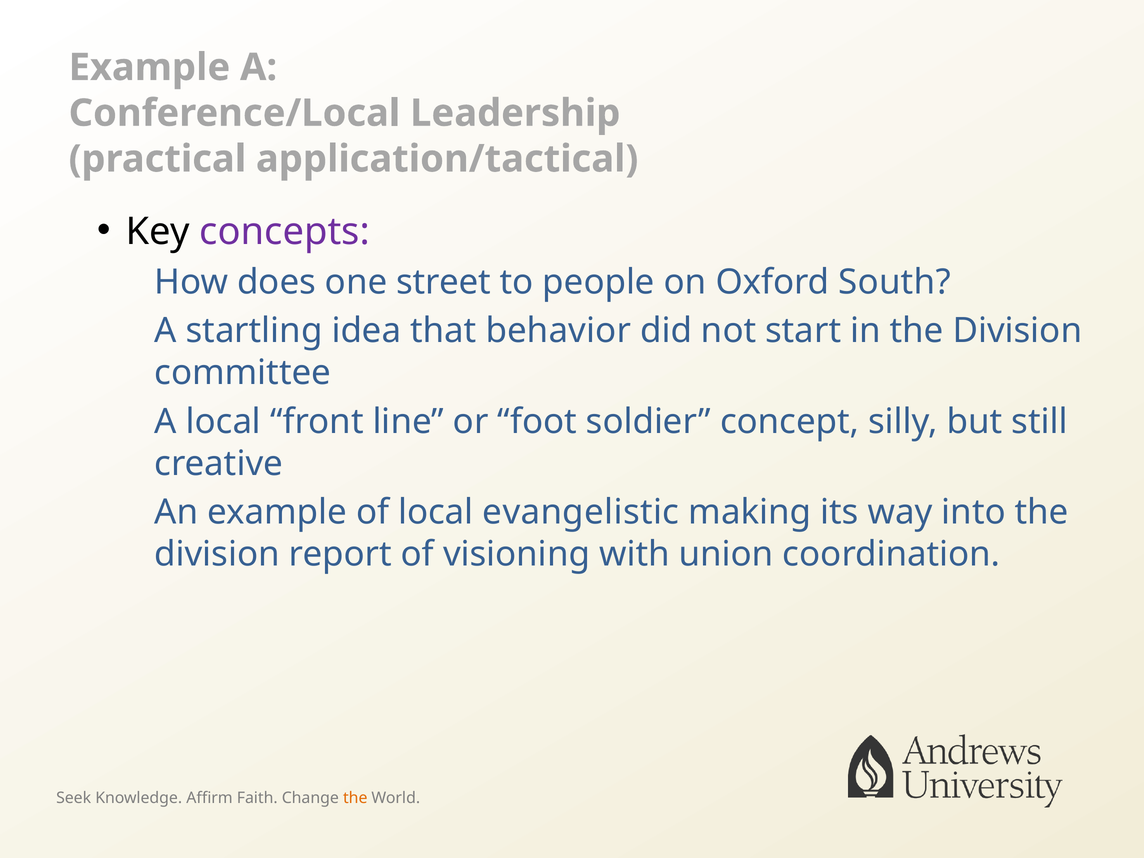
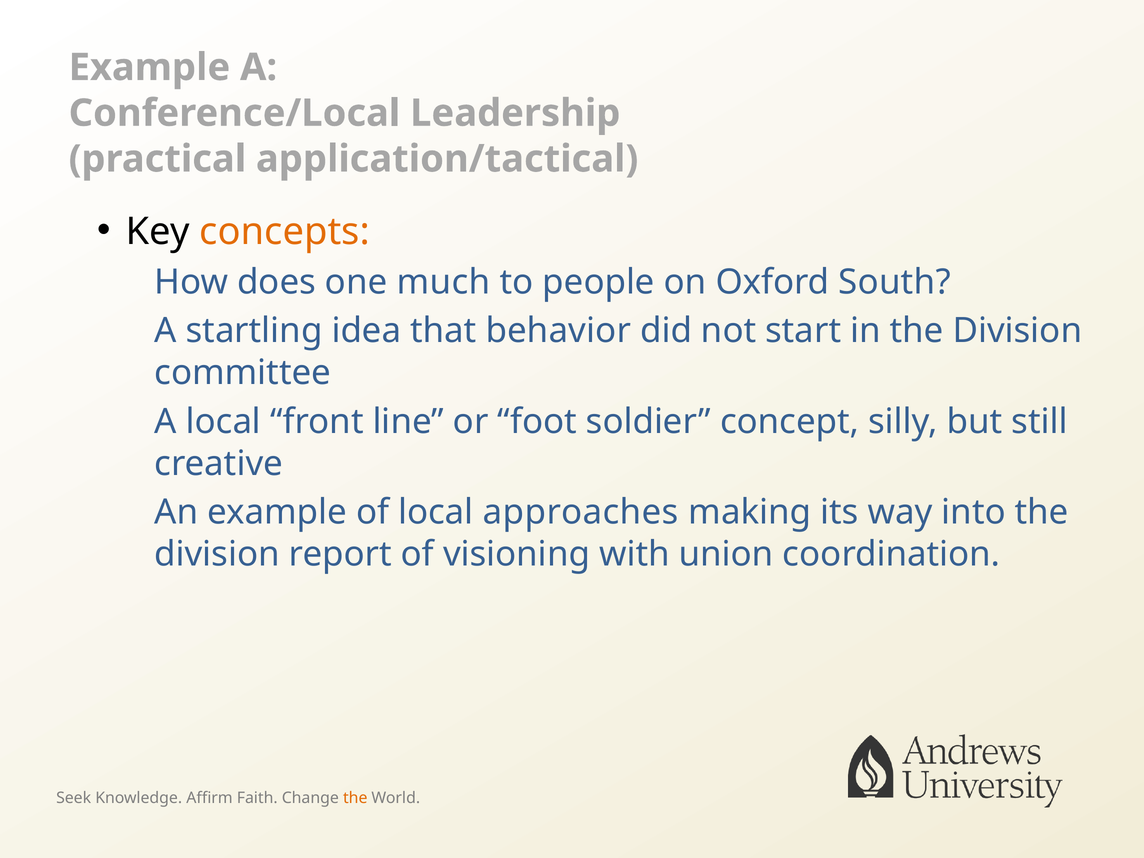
concepts colour: purple -> orange
street: street -> much
evangelistic: evangelistic -> approaches
